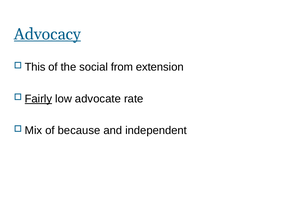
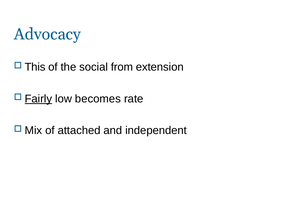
Advocacy underline: present -> none
advocate: advocate -> becomes
because: because -> attached
